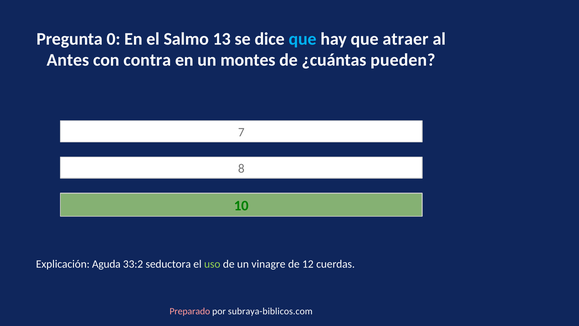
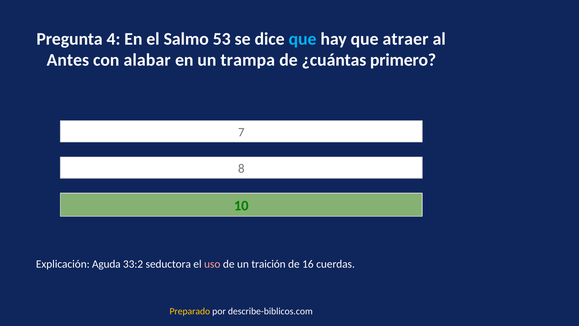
0: 0 -> 4
13: 13 -> 53
contra: contra -> alabar
montes: montes -> trampa
pueden: pueden -> primero
uso colour: light green -> pink
vinagre: vinagre -> traición
12: 12 -> 16
Preparado colour: pink -> yellow
subraya-biblicos.com: subraya-biblicos.com -> describe-biblicos.com
